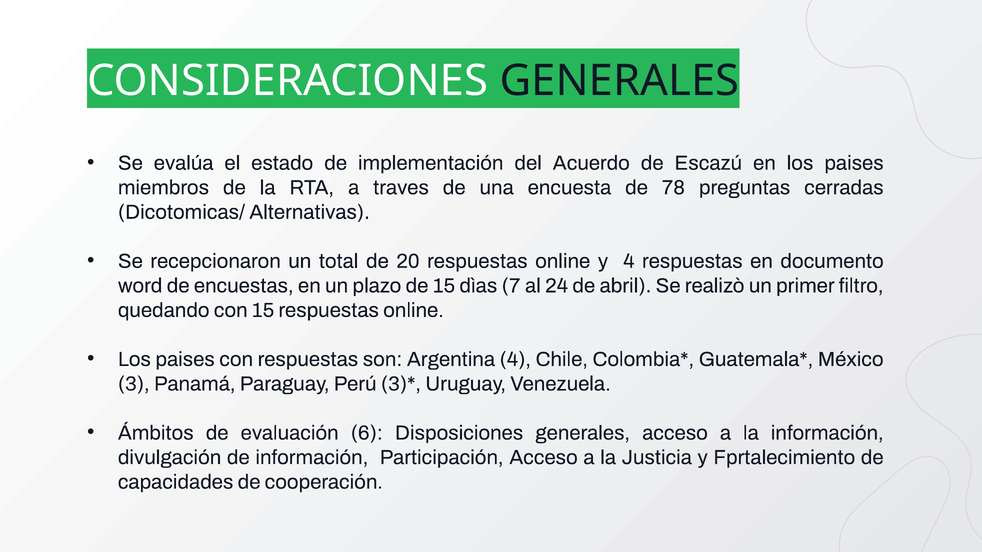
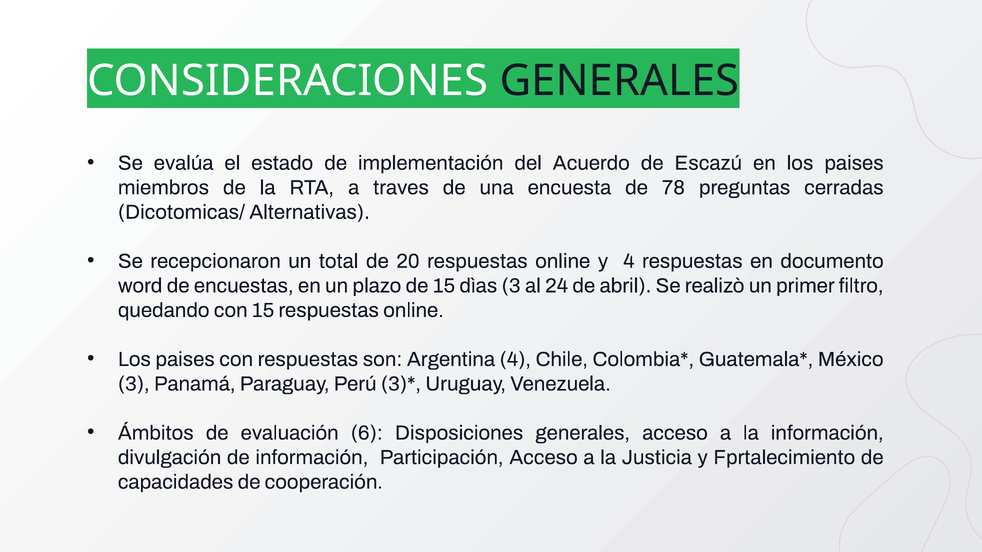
dìas 7: 7 -> 3
